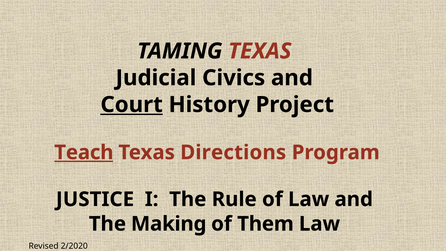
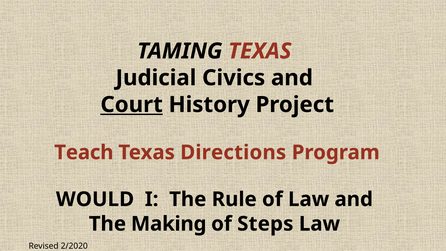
Teach underline: present -> none
JUSTICE: JUSTICE -> WOULD
Them: Them -> Steps
